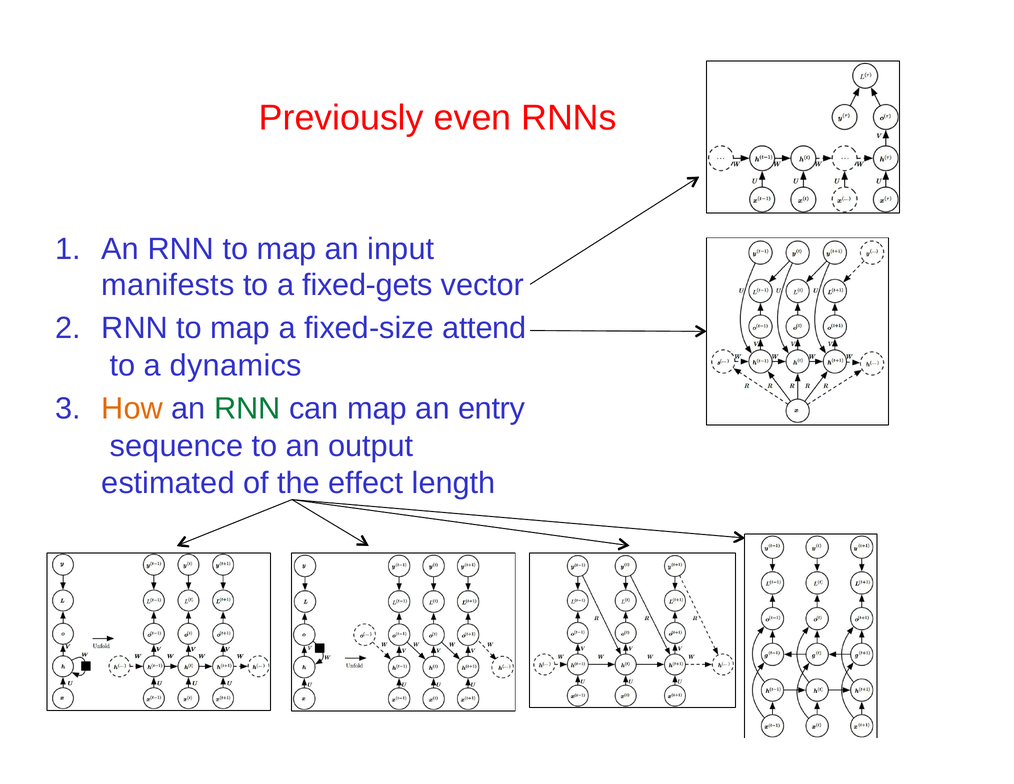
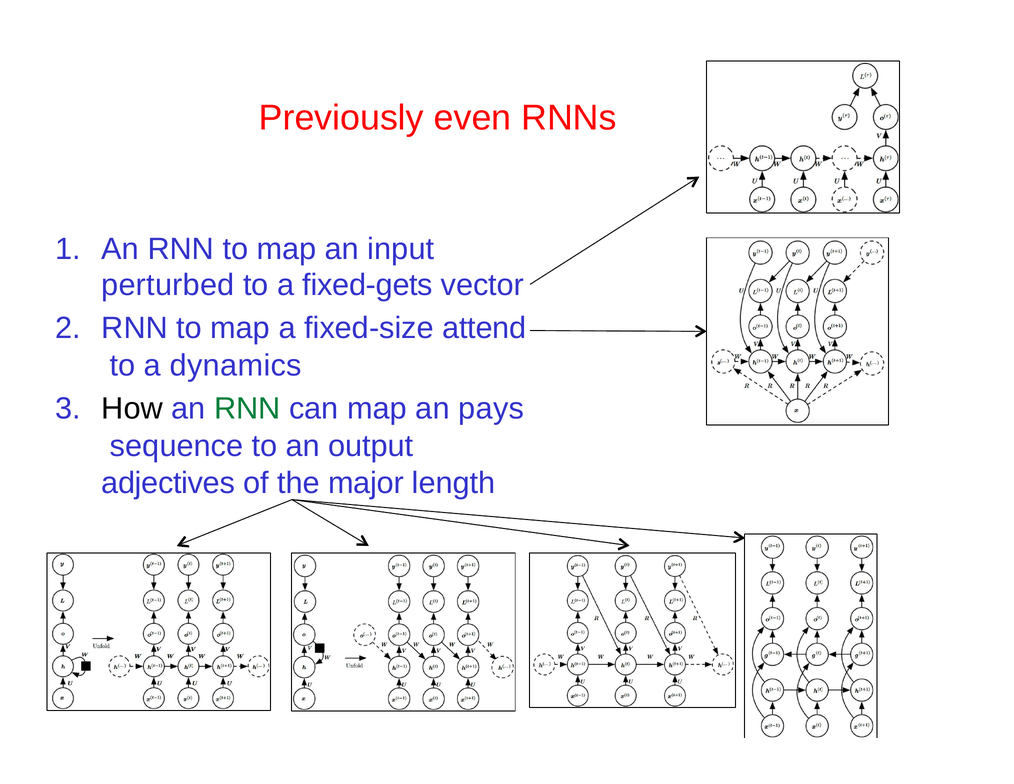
manifests: manifests -> perturbed
How colour: orange -> black
entry: entry -> pays
estimated: estimated -> adjectives
effect: effect -> major
